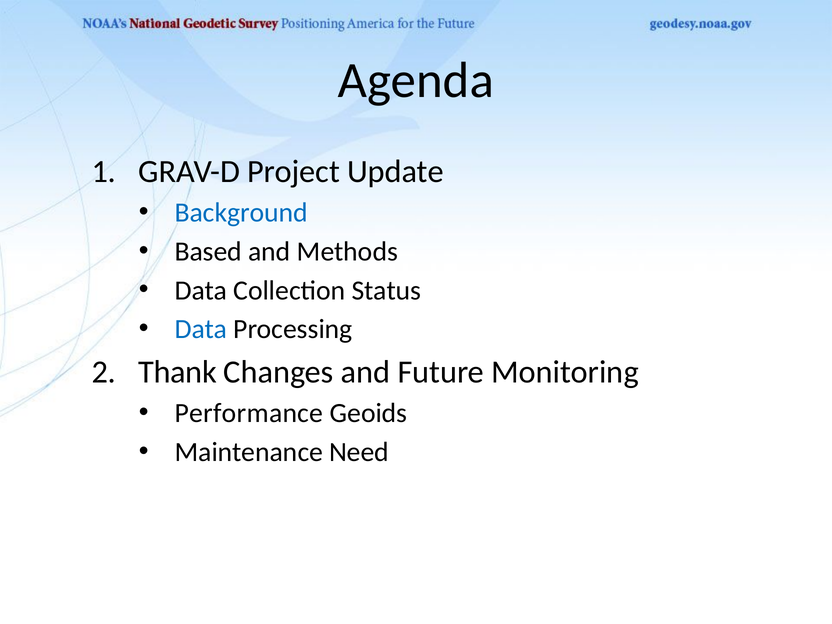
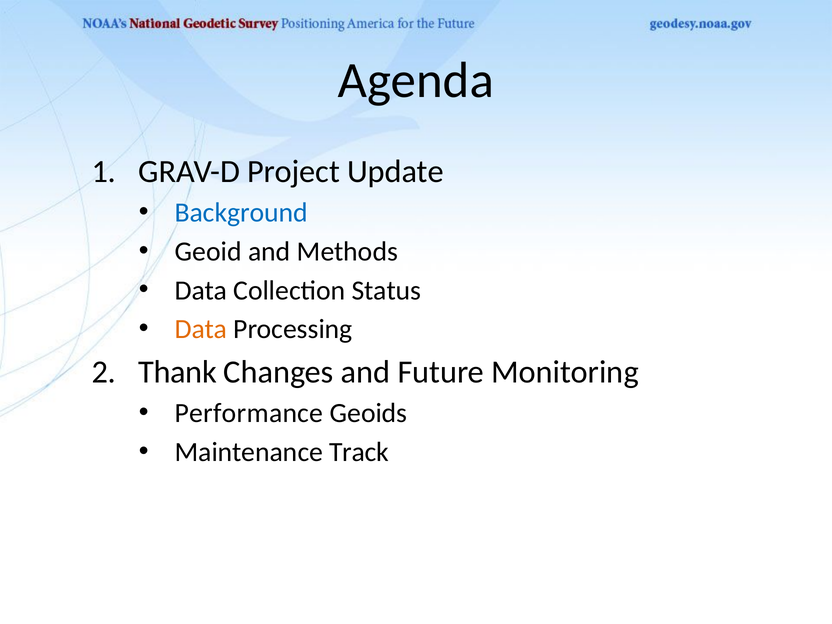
Based: Based -> Geoid
Data at (201, 329) colour: blue -> orange
Need: Need -> Track
